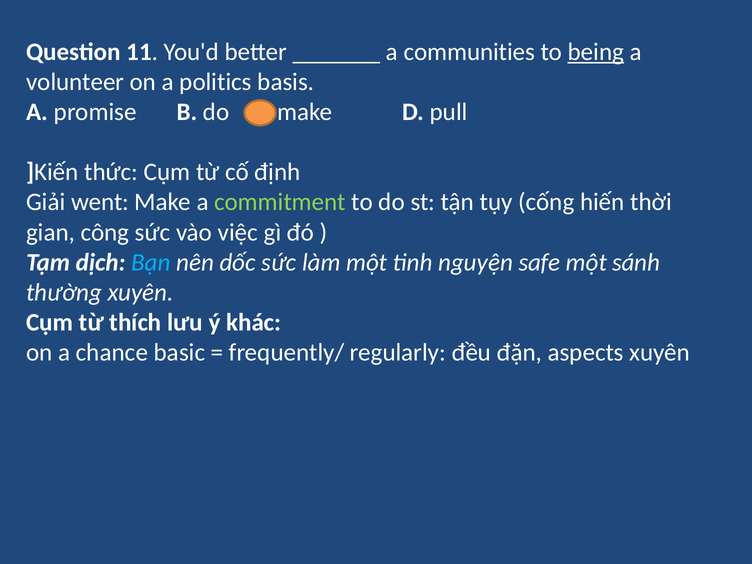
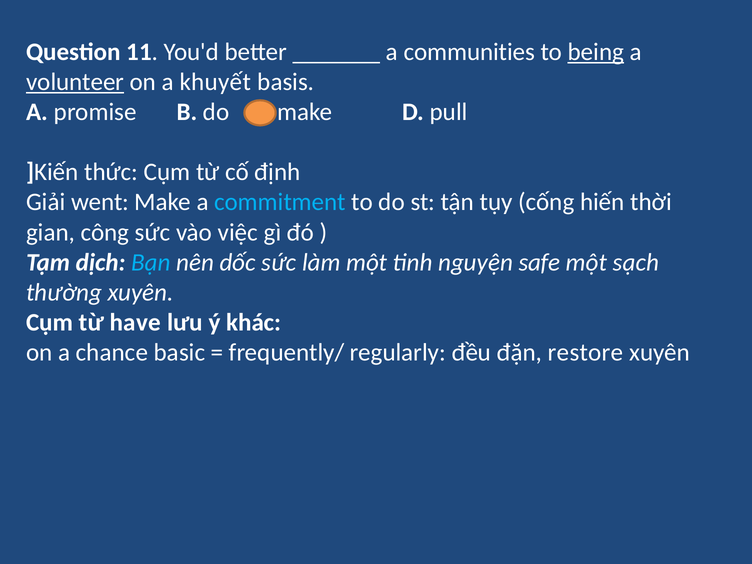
volunteer underline: none -> present
politics: politics -> khuyết
commitment colour: light green -> light blue
sánh: sánh -> sạch
thích: thích -> have
aspects: aspects -> restore
